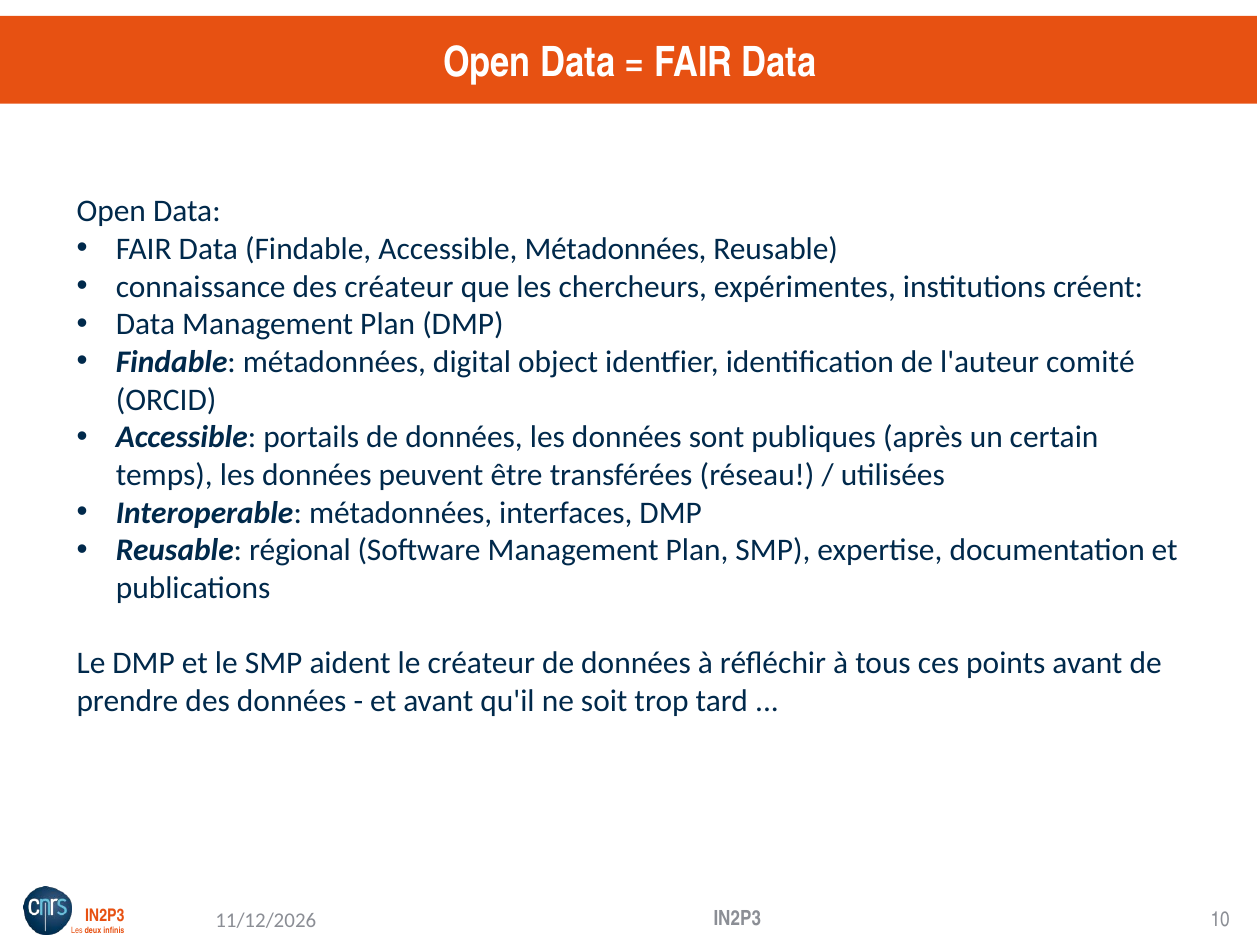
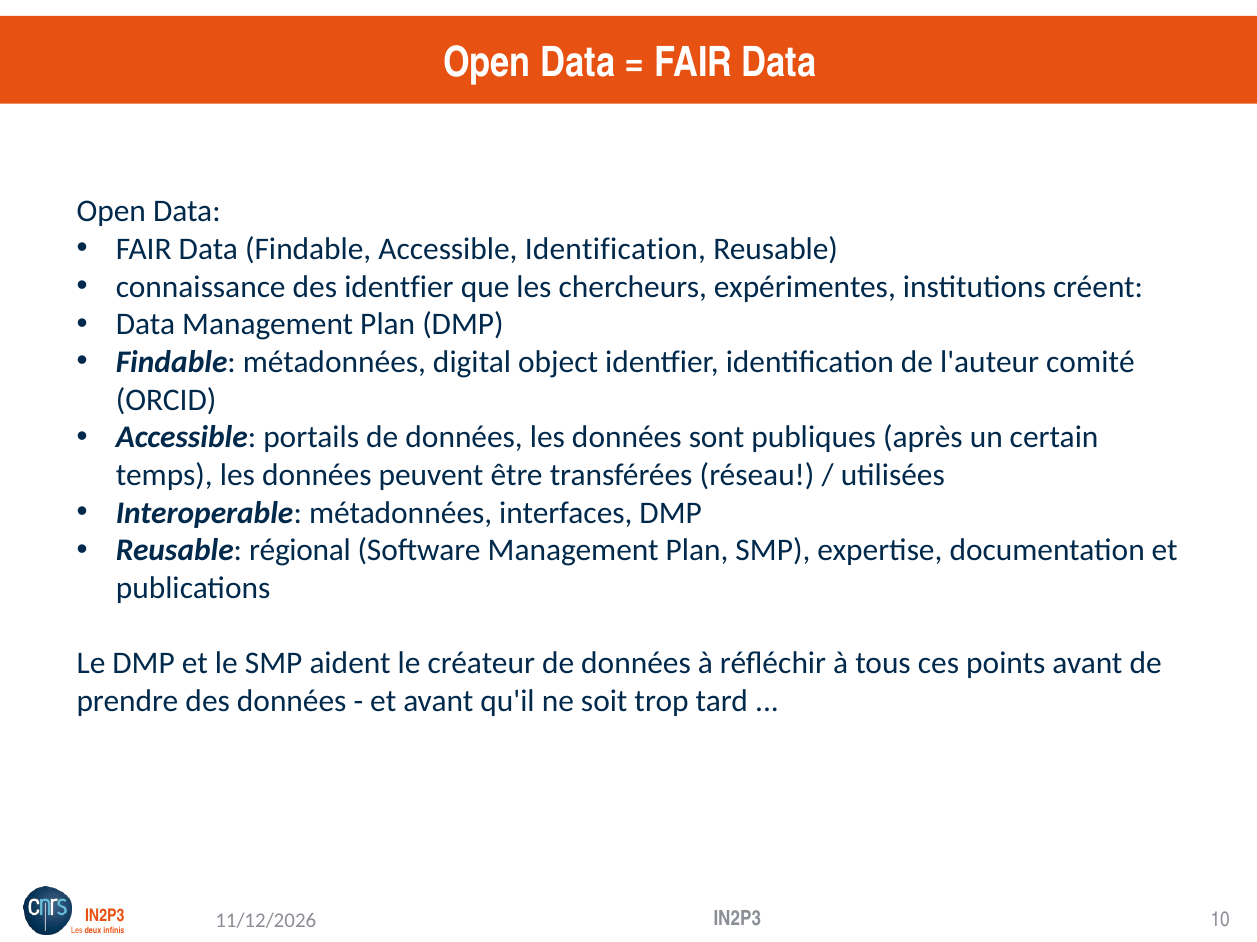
Accessible Métadonnées: Métadonnées -> Identification
des créateur: créateur -> identfier
